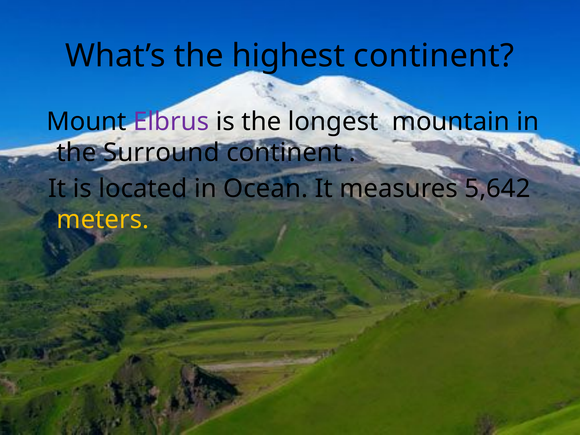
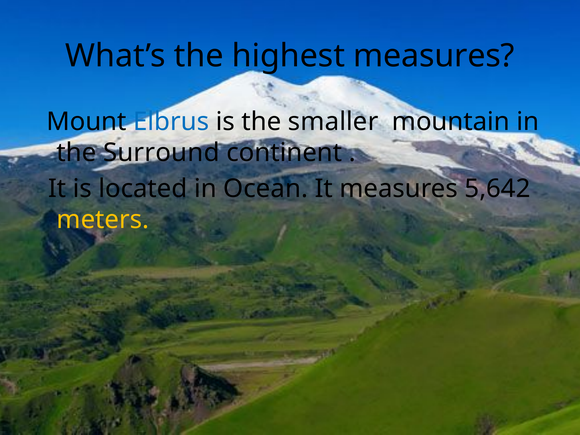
highest continent: continent -> measures
Elbrus colour: purple -> blue
longest: longest -> smaller
